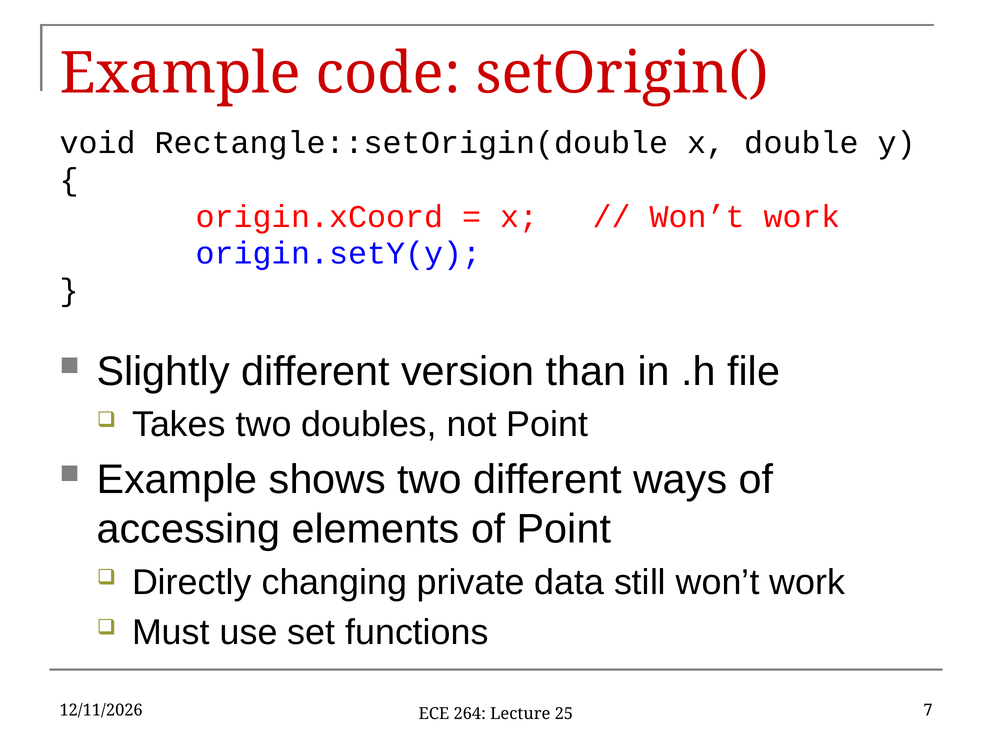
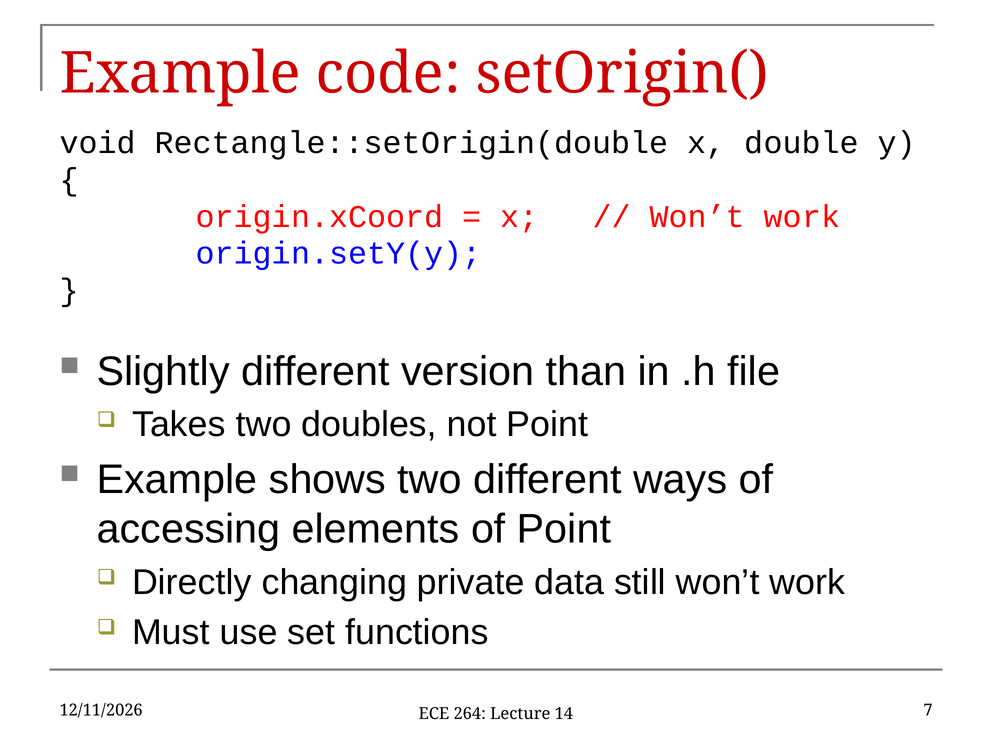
25: 25 -> 14
